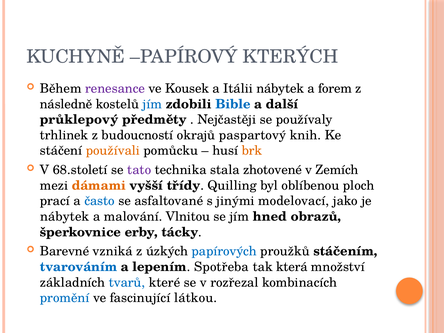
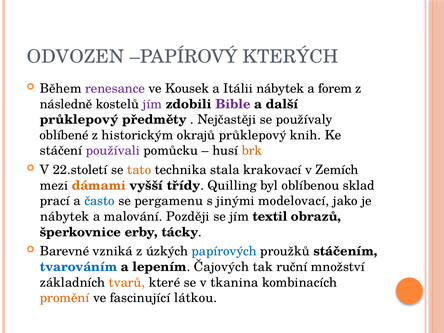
KUCHYNĚ: KUCHYNĚ -> ODVOZEN
jím at (152, 104) colour: blue -> purple
Bible colour: blue -> purple
trhlinek: trhlinek -> oblíbené
budoucností: budoucností -> historickým
okrajů paspartový: paspartový -> průklepový
používali colour: orange -> purple
68.století: 68.století -> 22.století
tato colour: purple -> orange
zhotovené: zhotovené -> krakovací
ploch: ploch -> sklad
asfaltované: asfaltované -> pergamenu
Vlnitou: Vlnitou -> Později
hned: hned -> textil
Spotřeba: Spotřeba -> Čajových
která: která -> ruční
tvarů colour: blue -> orange
rozřezal: rozřezal -> tkanina
promění colour: blue -> orange
